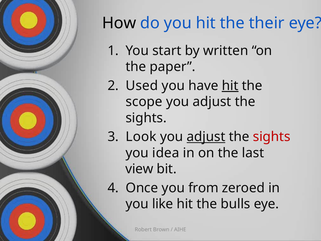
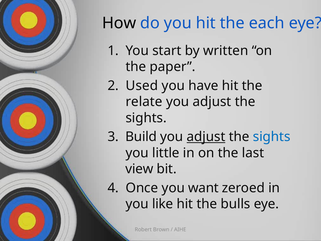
their: their -> each
hit at (230, 86) underline: present -> none
scope: scope -> relate
Look: Look -> Build
sights at (272, 137) colour: red -> blue
idea: idea -> little
from: from -> want
